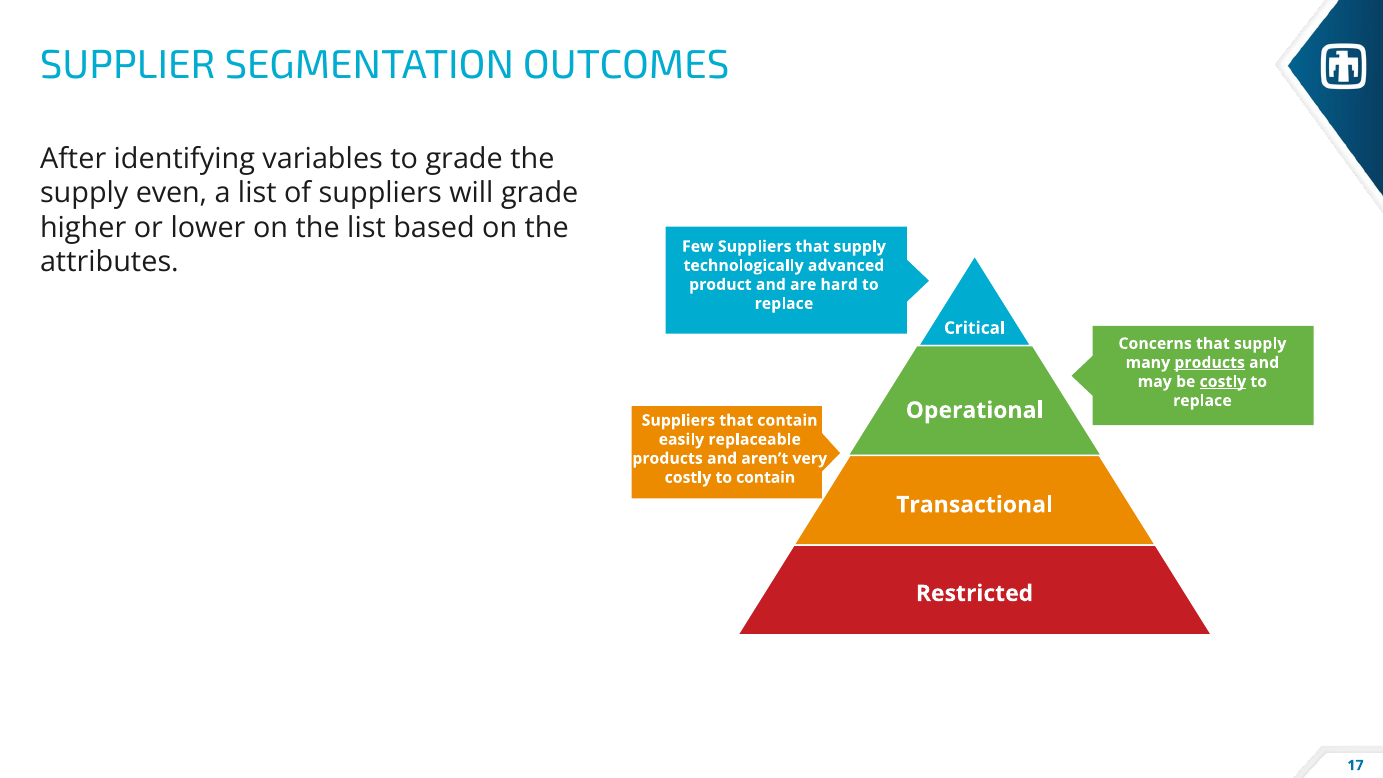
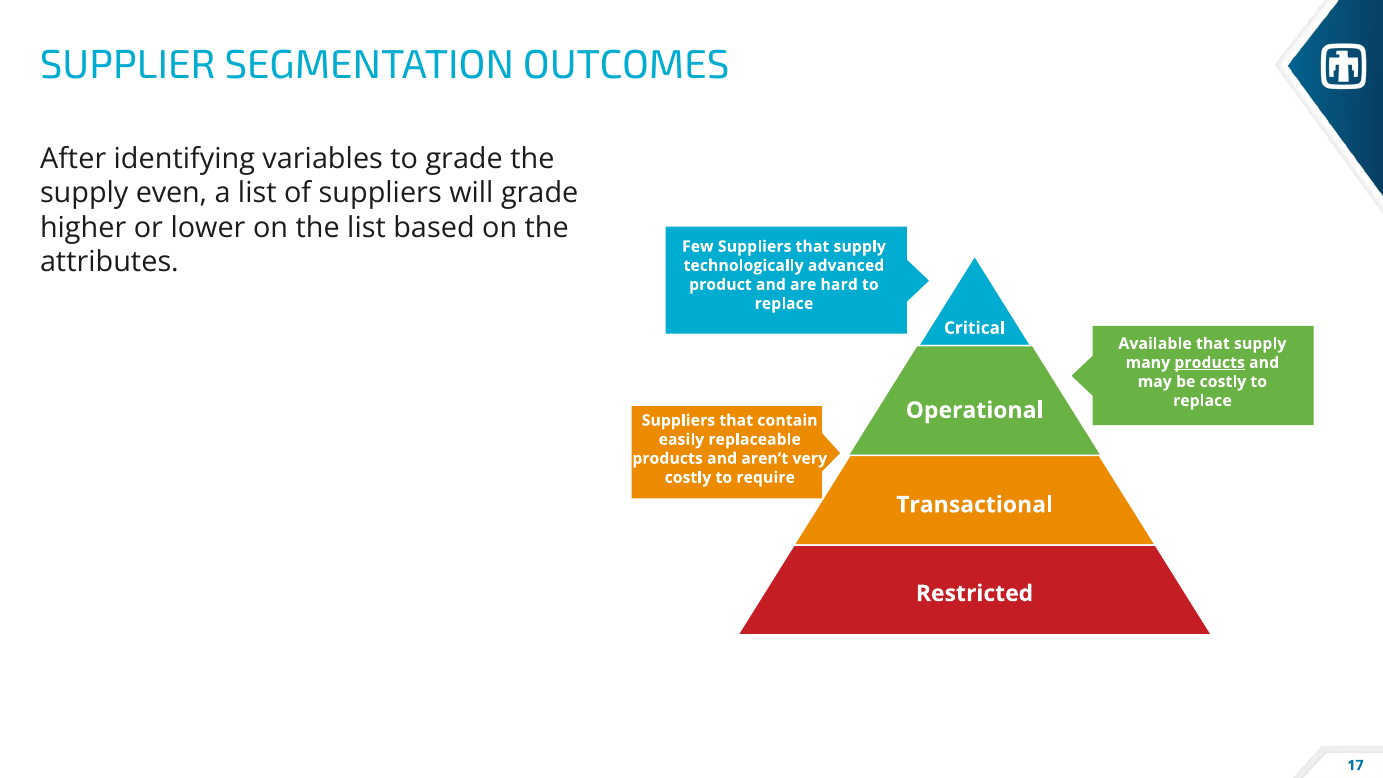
Concerns: Concerns -> Available
costly at (1223, 382) underline: present -> none
to contain: contain -> require
